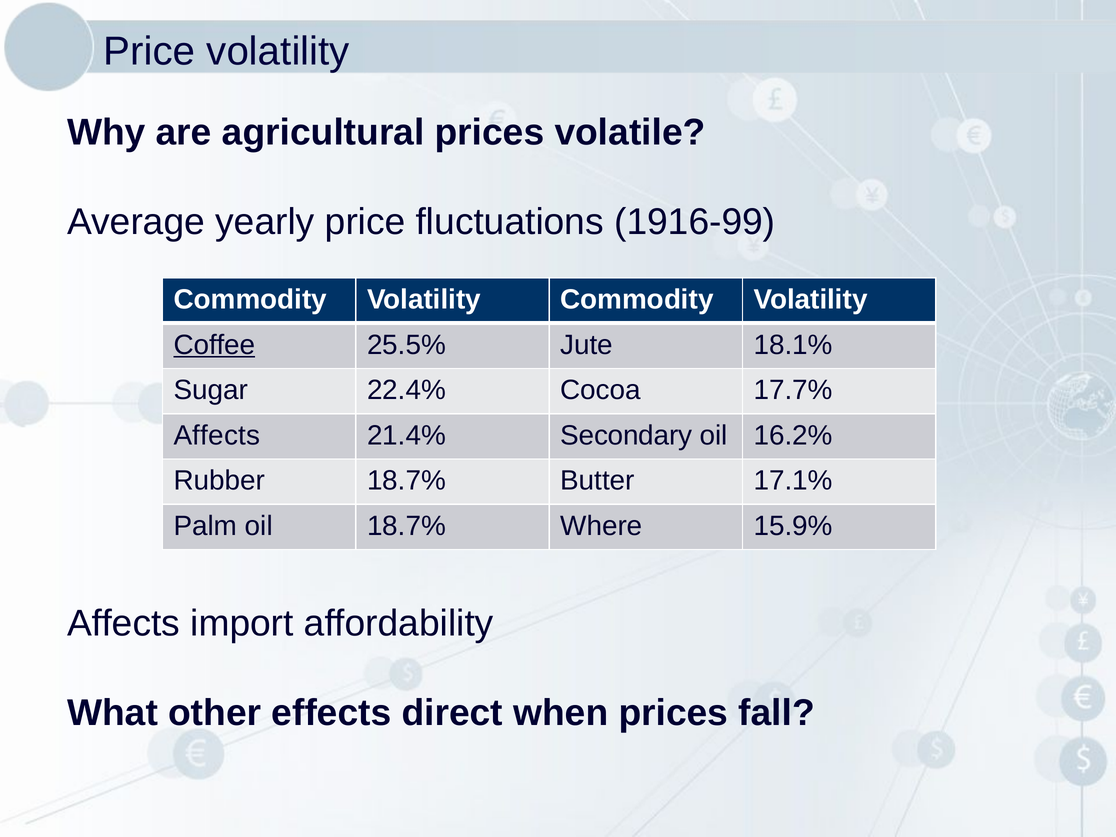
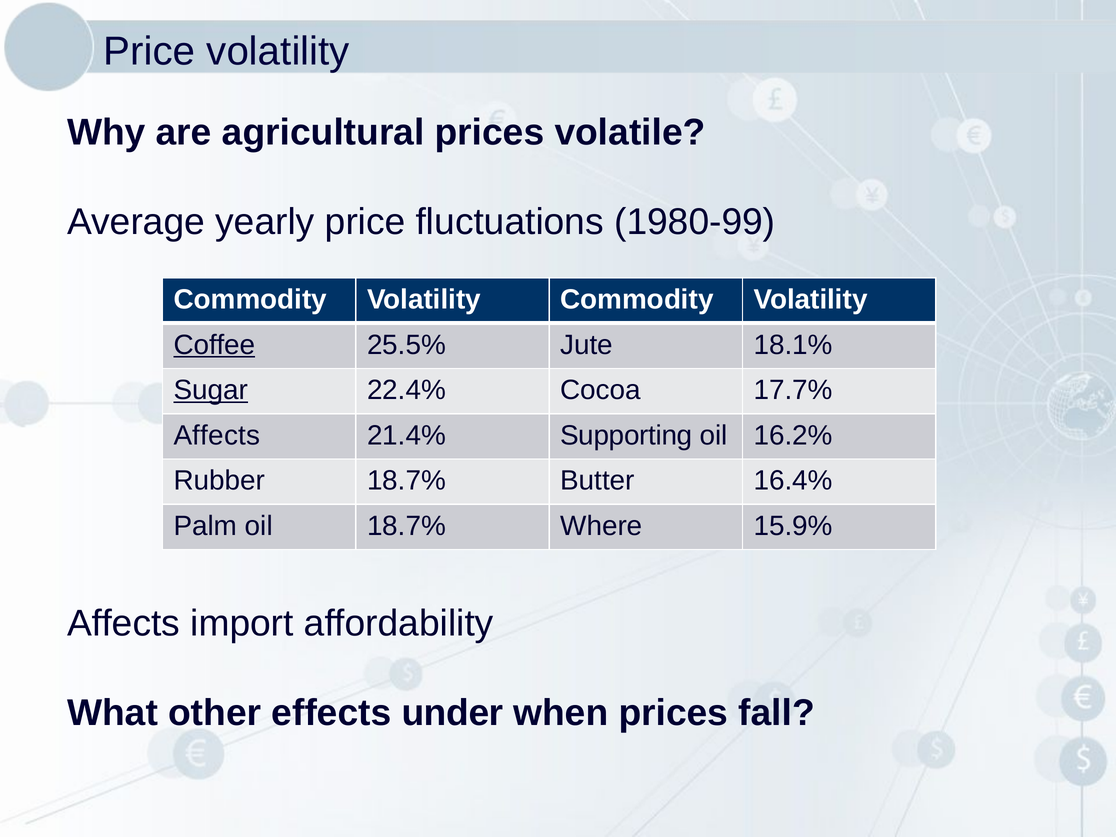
1916-99: 1916-99 -> 1980-99
Sugar underline: none -> present
Secondary: Secondary -> Supporting
17.1%: 17.1% -> 16.4%
direct: direct -> under
